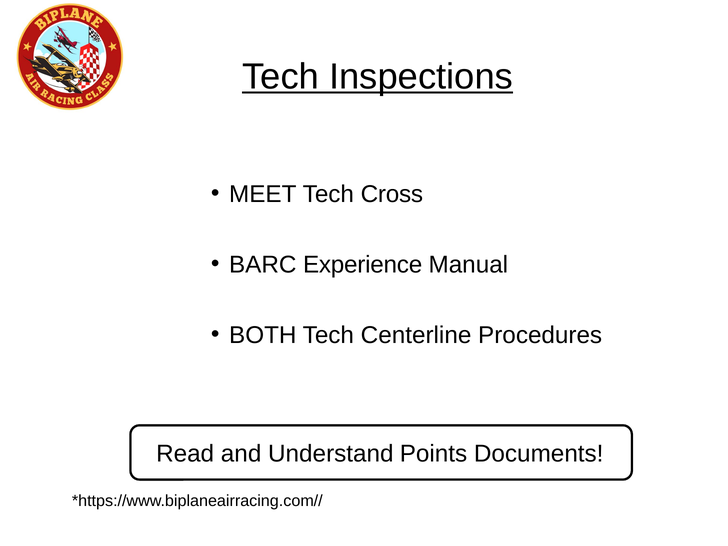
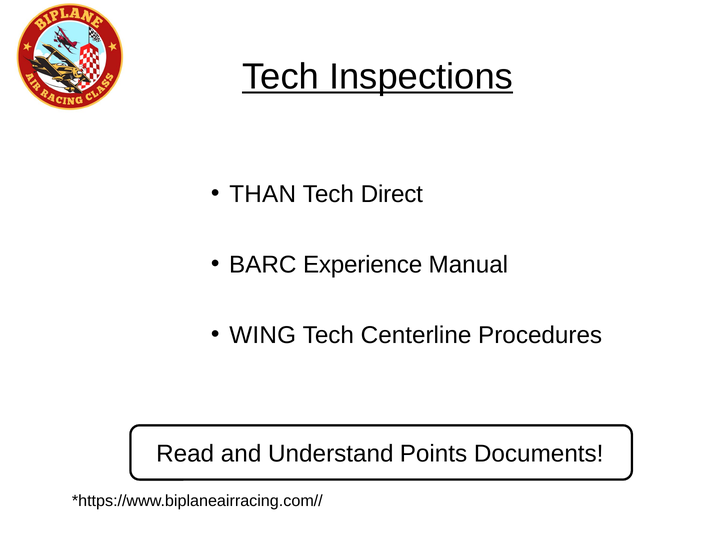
MEET: MEET -> THAN
Cross: Cross -> Direct
BOTH: BOTH -> WING
